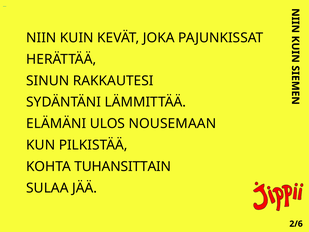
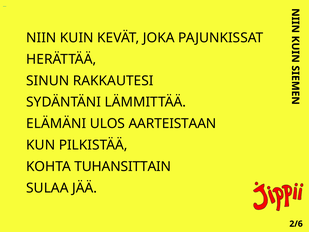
NOUSEMAAN: NOUSEMAAN -> AARTEISTAAN
